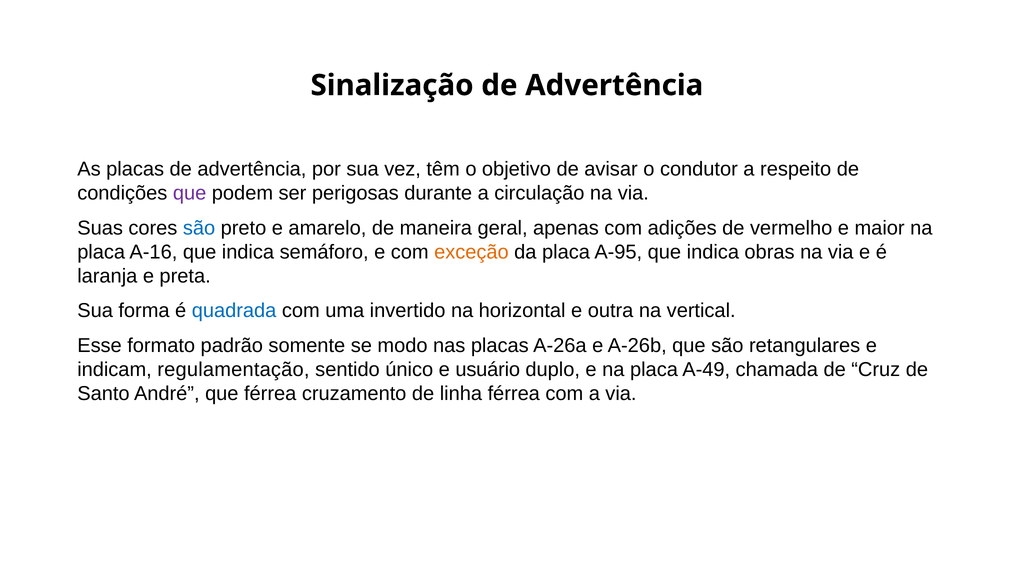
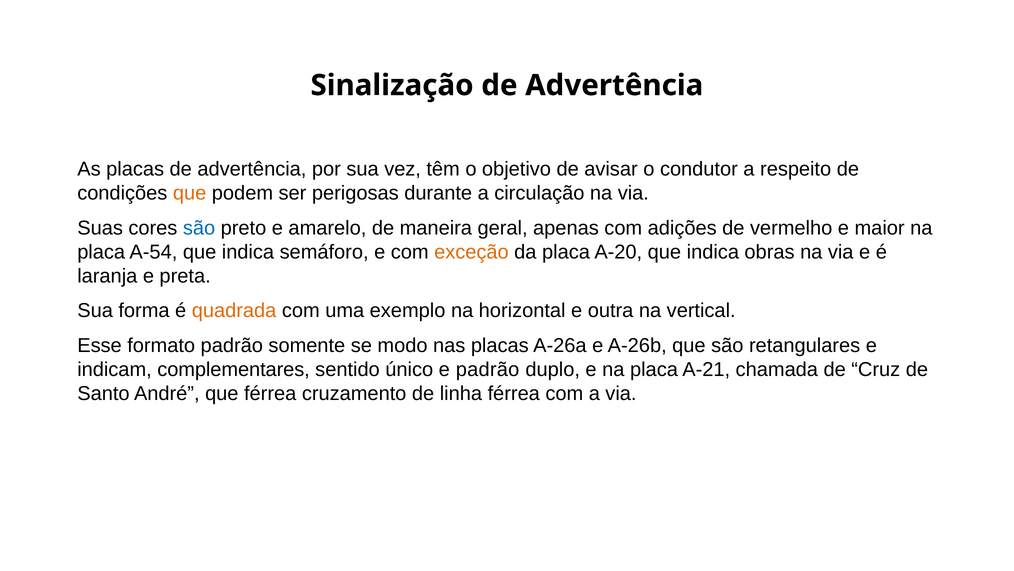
que at (190, 193) colour: purple -> orange
A-16: A-16 -> A-54
A-95: A-95 -> A-20
quadrada colour: blue -> orange
invertido: invertido -> exemplo
regulamentação: regulamentação -> complementares
e usuário: usuário -> padrão
A-49: A-49 -> A-21
